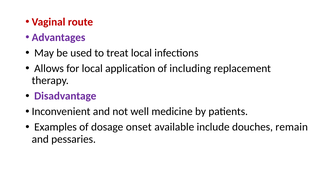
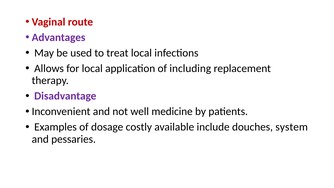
onset: onset -> costly
remain: remain -> system
